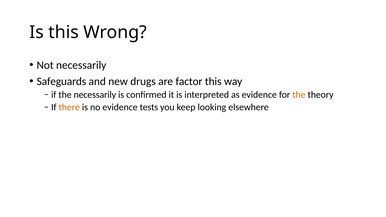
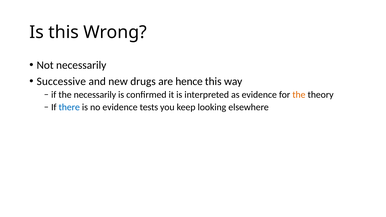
Safeguards: Safeguards -> Successive
factor: factor -> hence
there colour: orange -> blue
